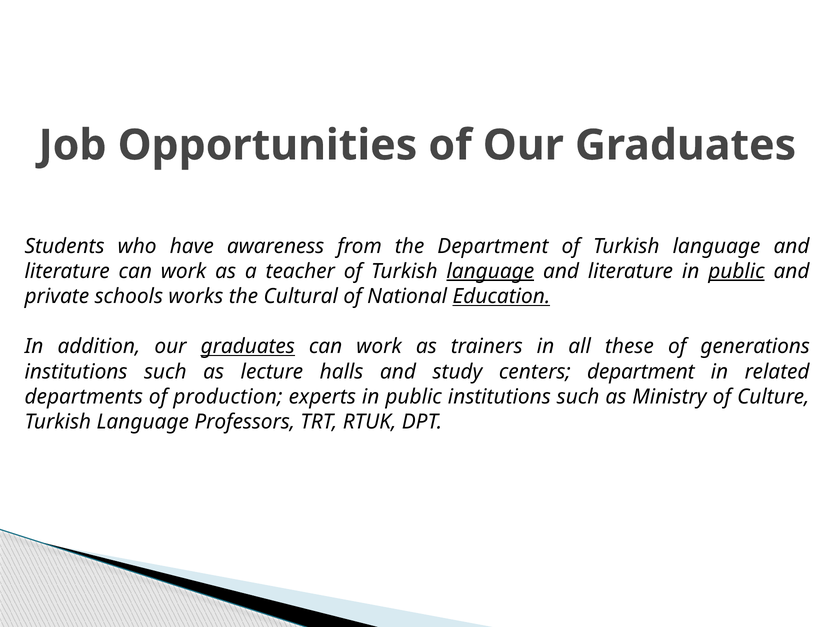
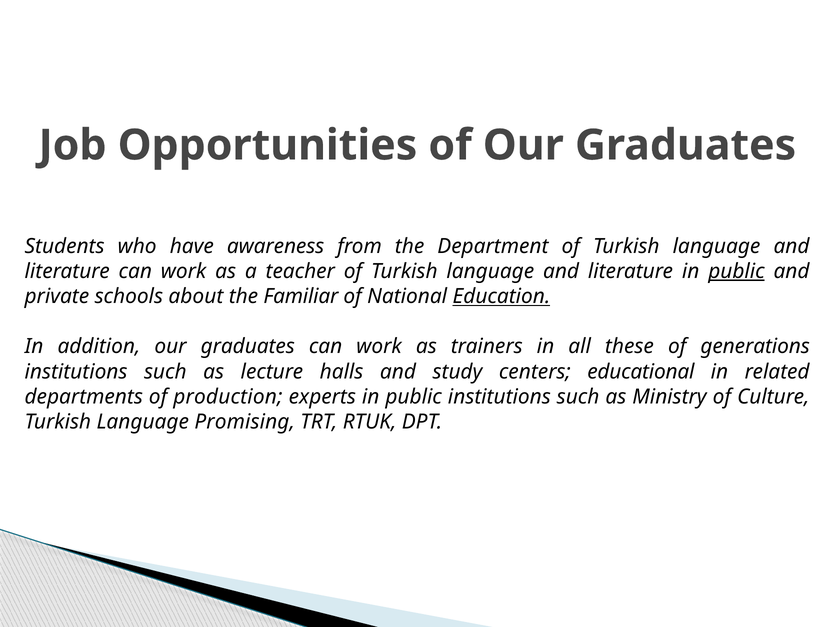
language at (490, 271) underline: present -> none
works: works -> about
Cultural: Cultural -> Familiar
graduates at (248, 346) underline: present -> none
centers department: department -> educational
Professors: Professors -> Promising
